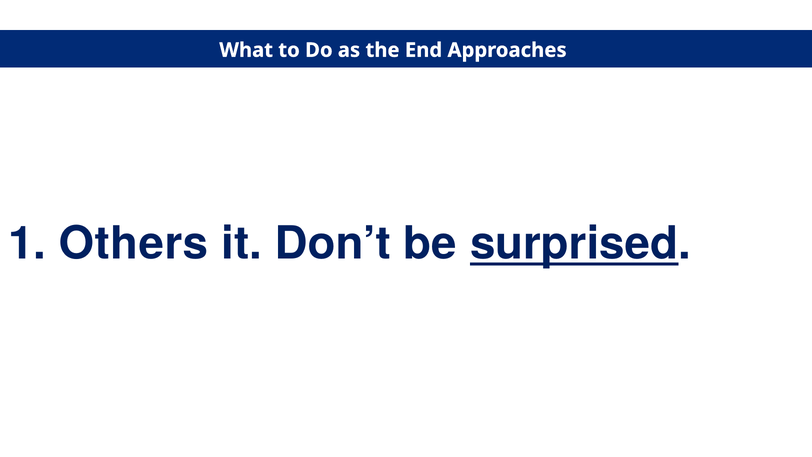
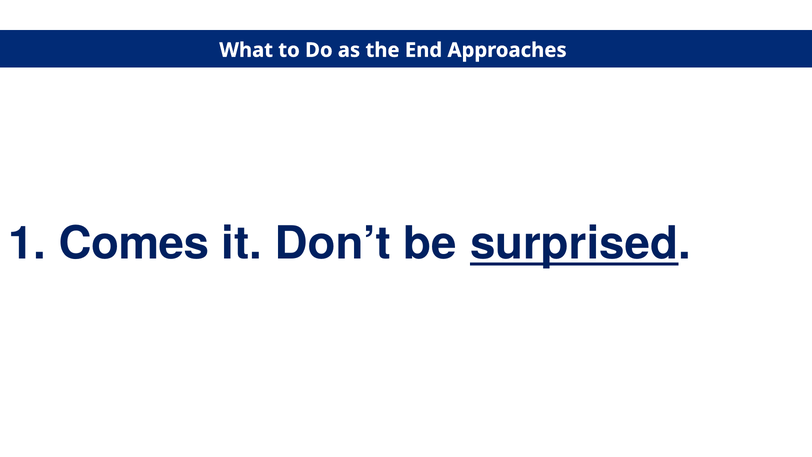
Others: Others -> Comes
